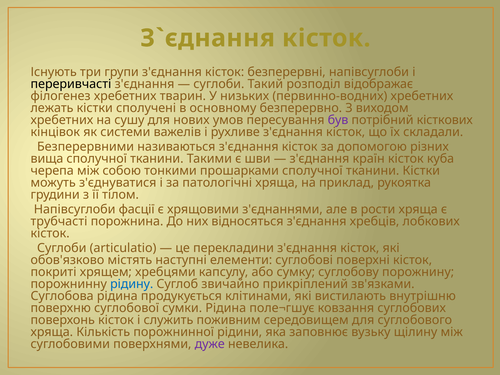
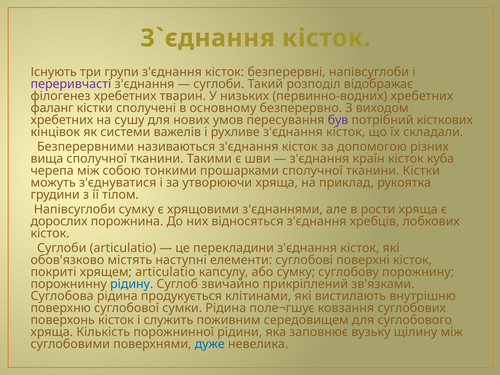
переривчасті colour: black -> purple
лежать: лежать -> фаланг
патологічні: патологічні -> утворюючи
Напівсуглоби фасції: фасції -> сумку
трубчасті: трубчасті -> дорослих
хрящем хребцями: хребцями -> articulatio
дуже colour: purple -> blue
